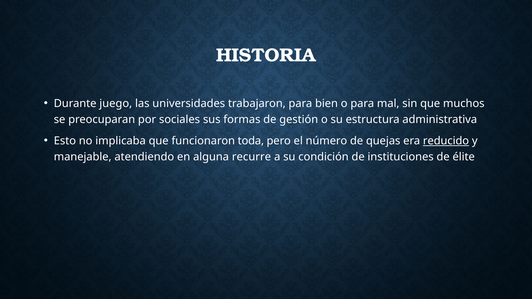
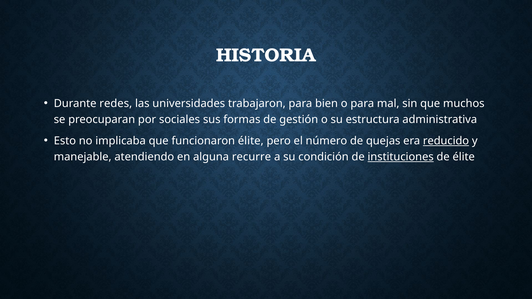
juego: juego -> redes
funcionaron toda: toda -> élite
instituciones underline: none -> present
